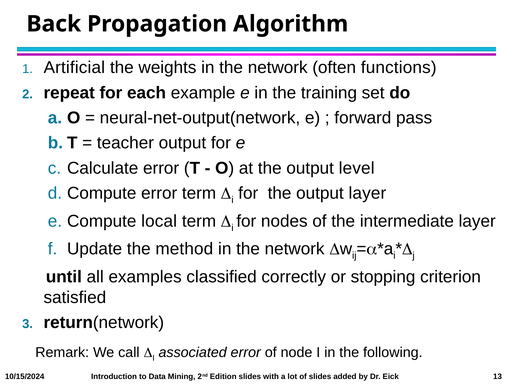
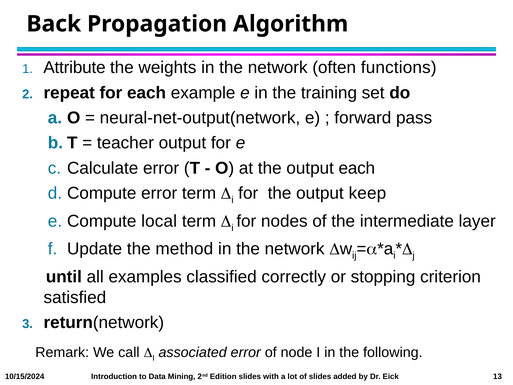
Artificial: Artificial -> Attribute
output level: level -> each
output layer: layer -> keep
